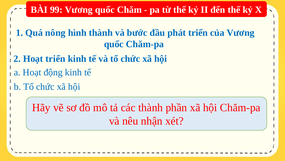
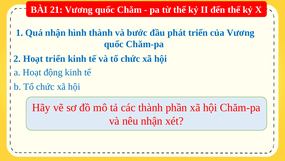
99: 99 -> 21
Quá nông: nông -> nhận
